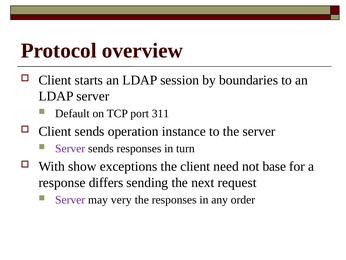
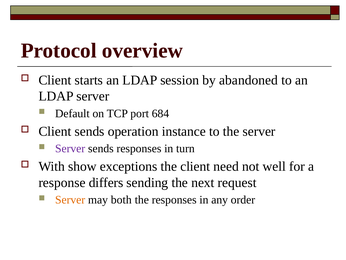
boundaries: boundaries -> abandoned
311: 311 -> 684
base: base -> well
Server at (70, 199) colour: purple -> orange
very: very -> both
